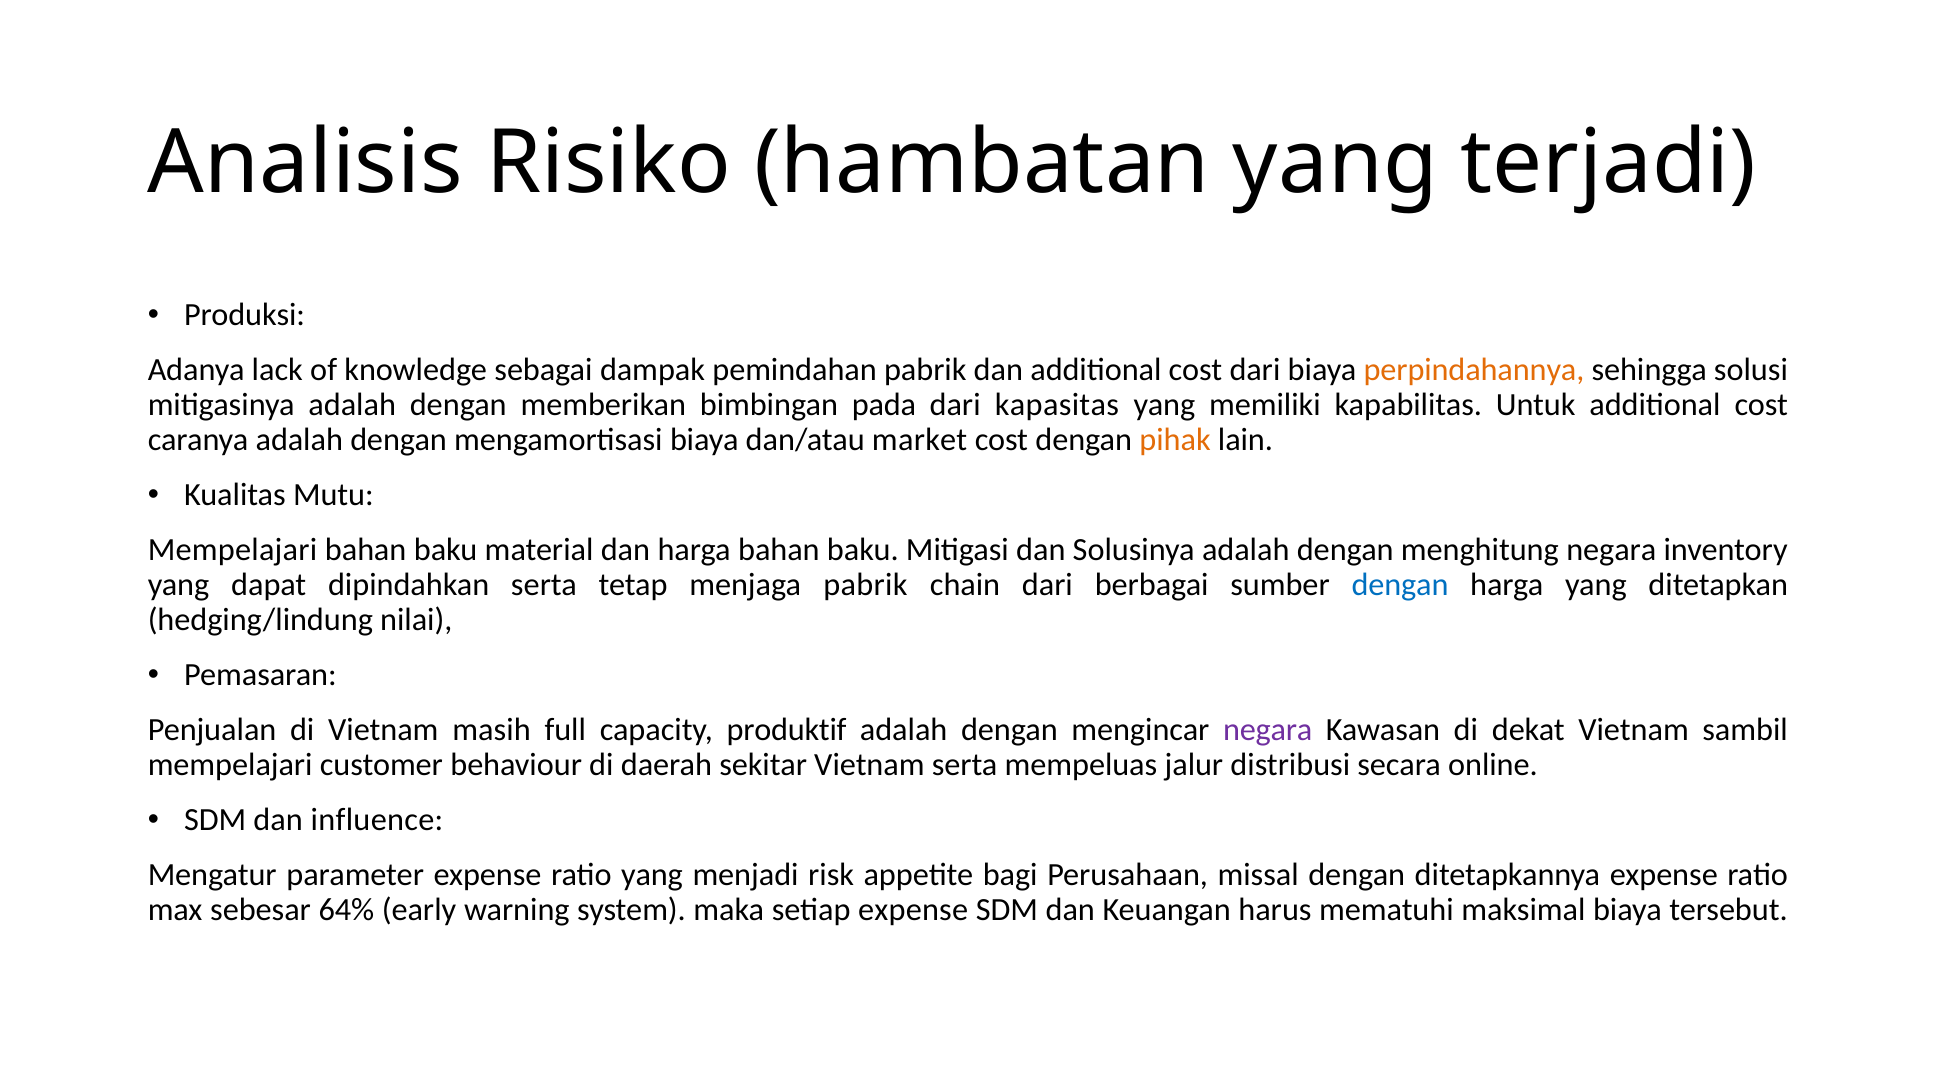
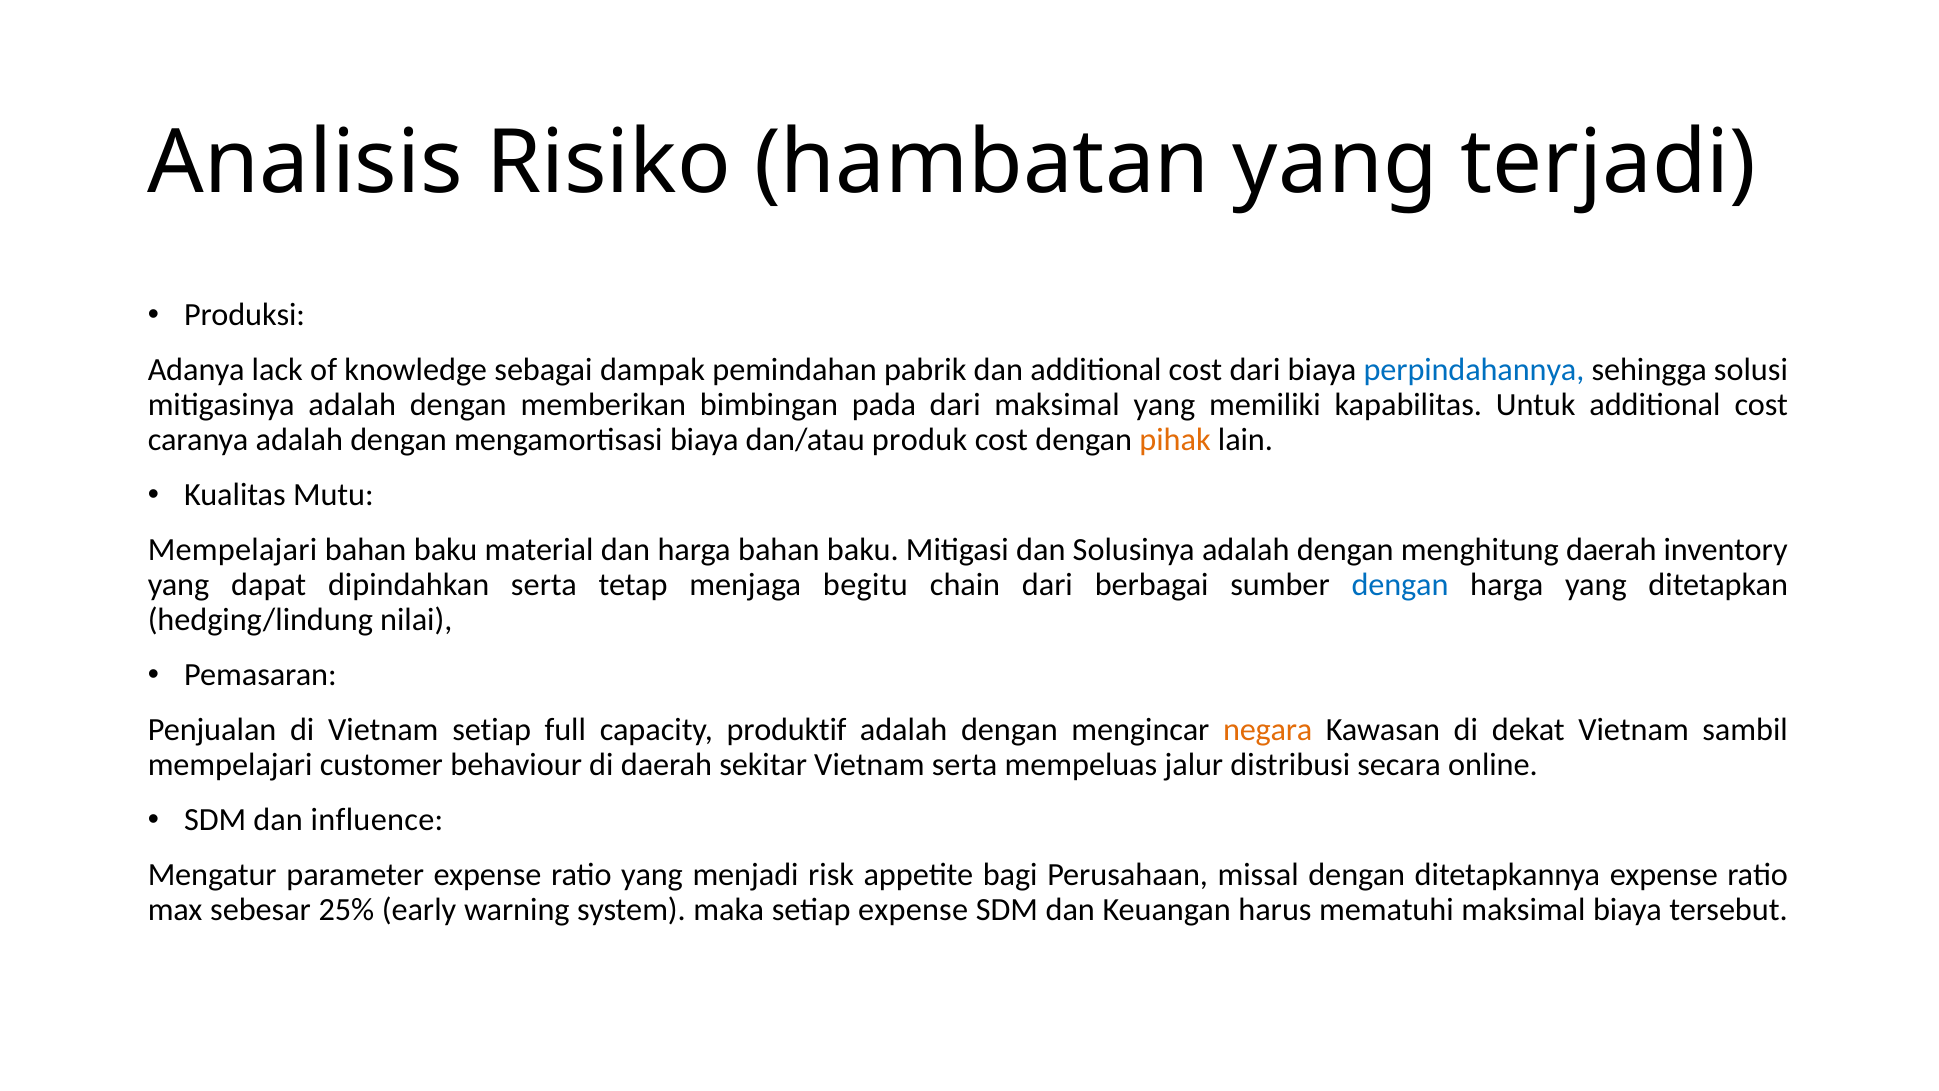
perpindahannya colour: orange -> blue
dari kapasitas: kapasitas -> maksimal
market: market -> produk
menghitung negara: negara -> daerah
menjaga pabrik: pabrik -> begitu
Vietnam masih: masih -> setiap
negara at (1268, 730) colour: purple -> orange
64%: 64% -> 25%
